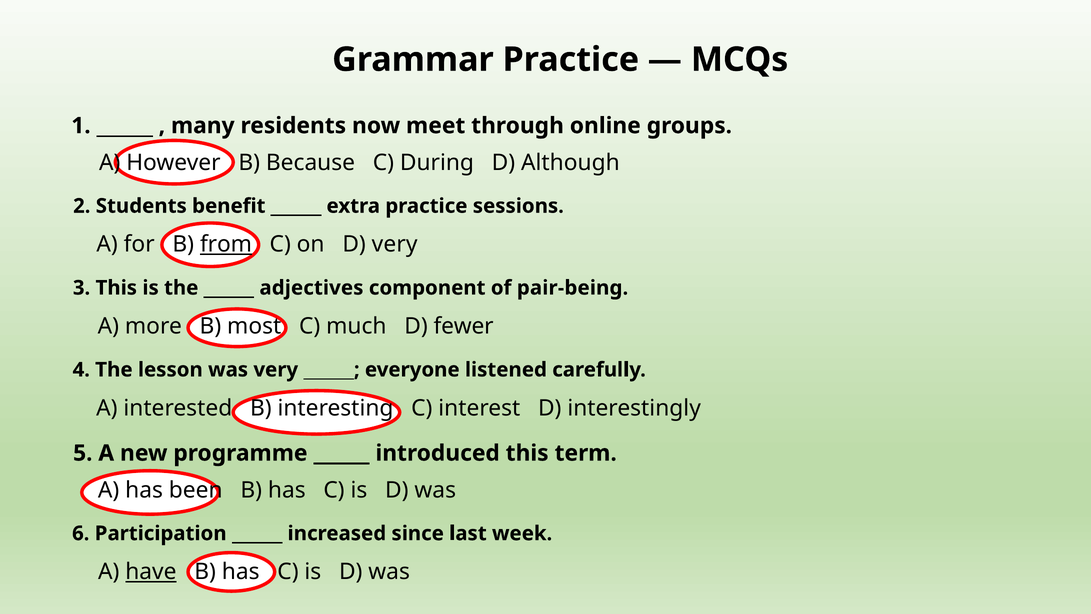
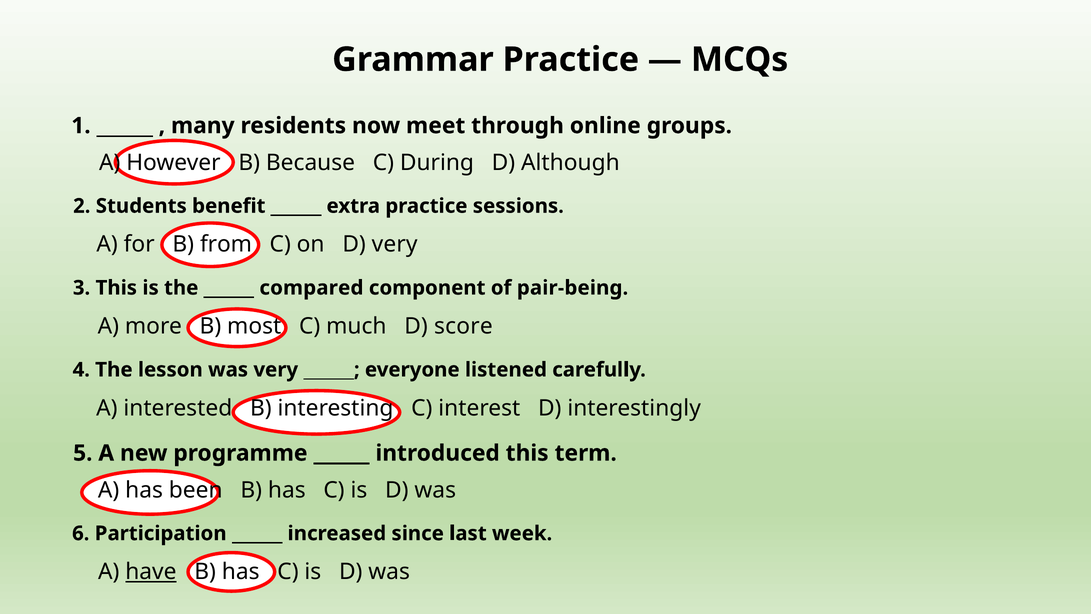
from underline: present -> none
adjectives: adjectives -> compared
fewer: fewer -> score
